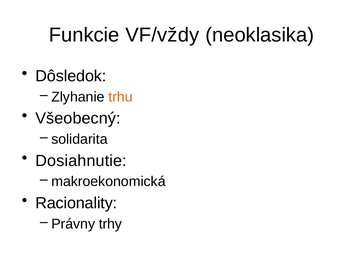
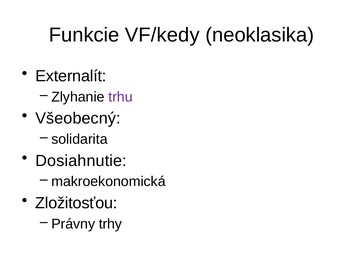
VF/vždy: VF/vždy -> VF/kedy
Dôsledok: Dôsledok -> Externalít
trhu colour: orange -> purple
Racionality: Racionality -> Zložitosťou
